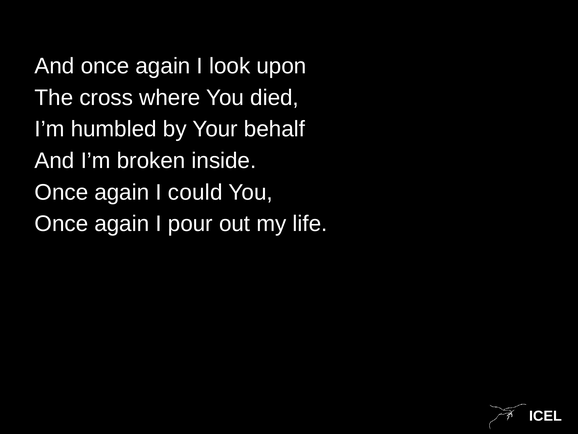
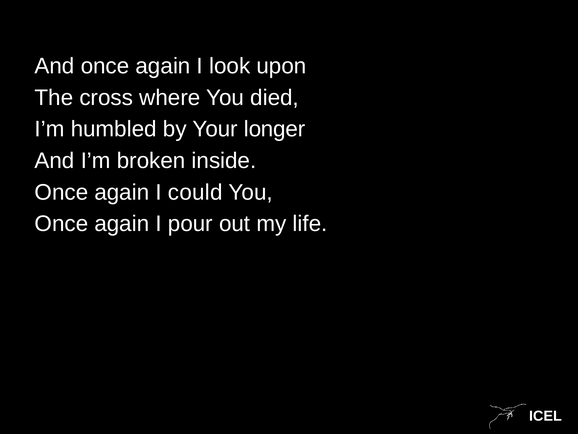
behalf: behalf -> longer
